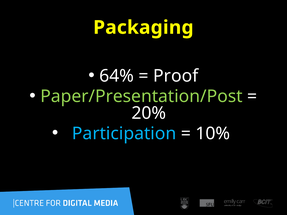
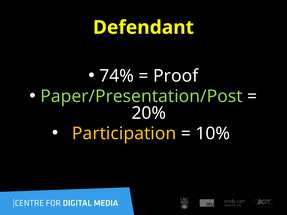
Packaging: Packaging -> Defendant
64%: 64% -> 74%
Participation colour: light blue -> yellow
